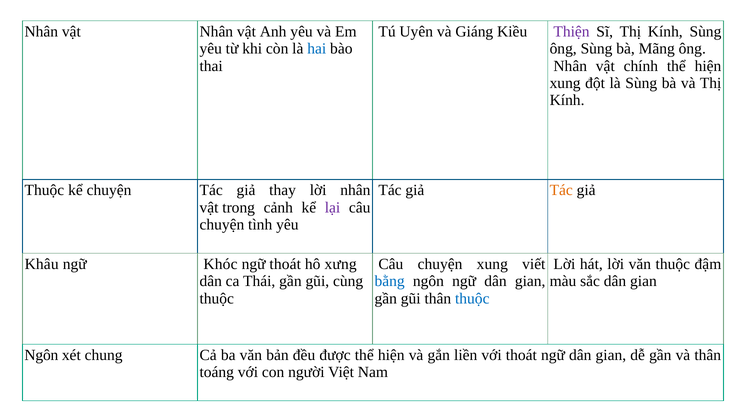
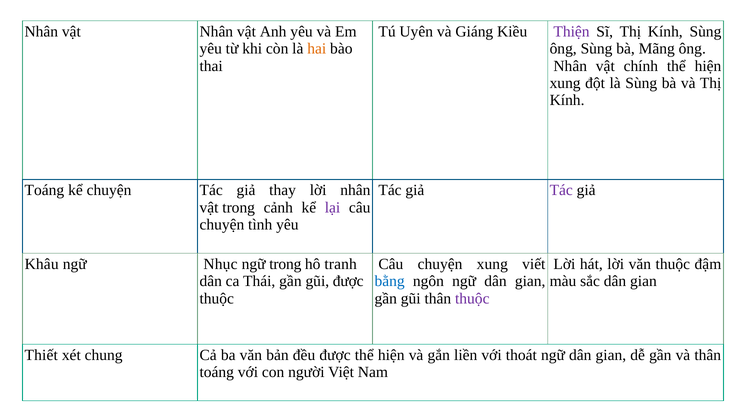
hai colour: blue -> orange
Thuộc at (44, 190): Thuộc -> Toáng
Tác at (561, 190) colour: orange -> purple
Khóc: Khóc -> Nhục
ngữ thoát: thoát -> trong
xưng: xưng -> tranh
gũi cùng: cùng -> được
thuộc at (472, 298) colour: blue -> purple
Ngôn at (41, 355): Ngôn -> Thiết
